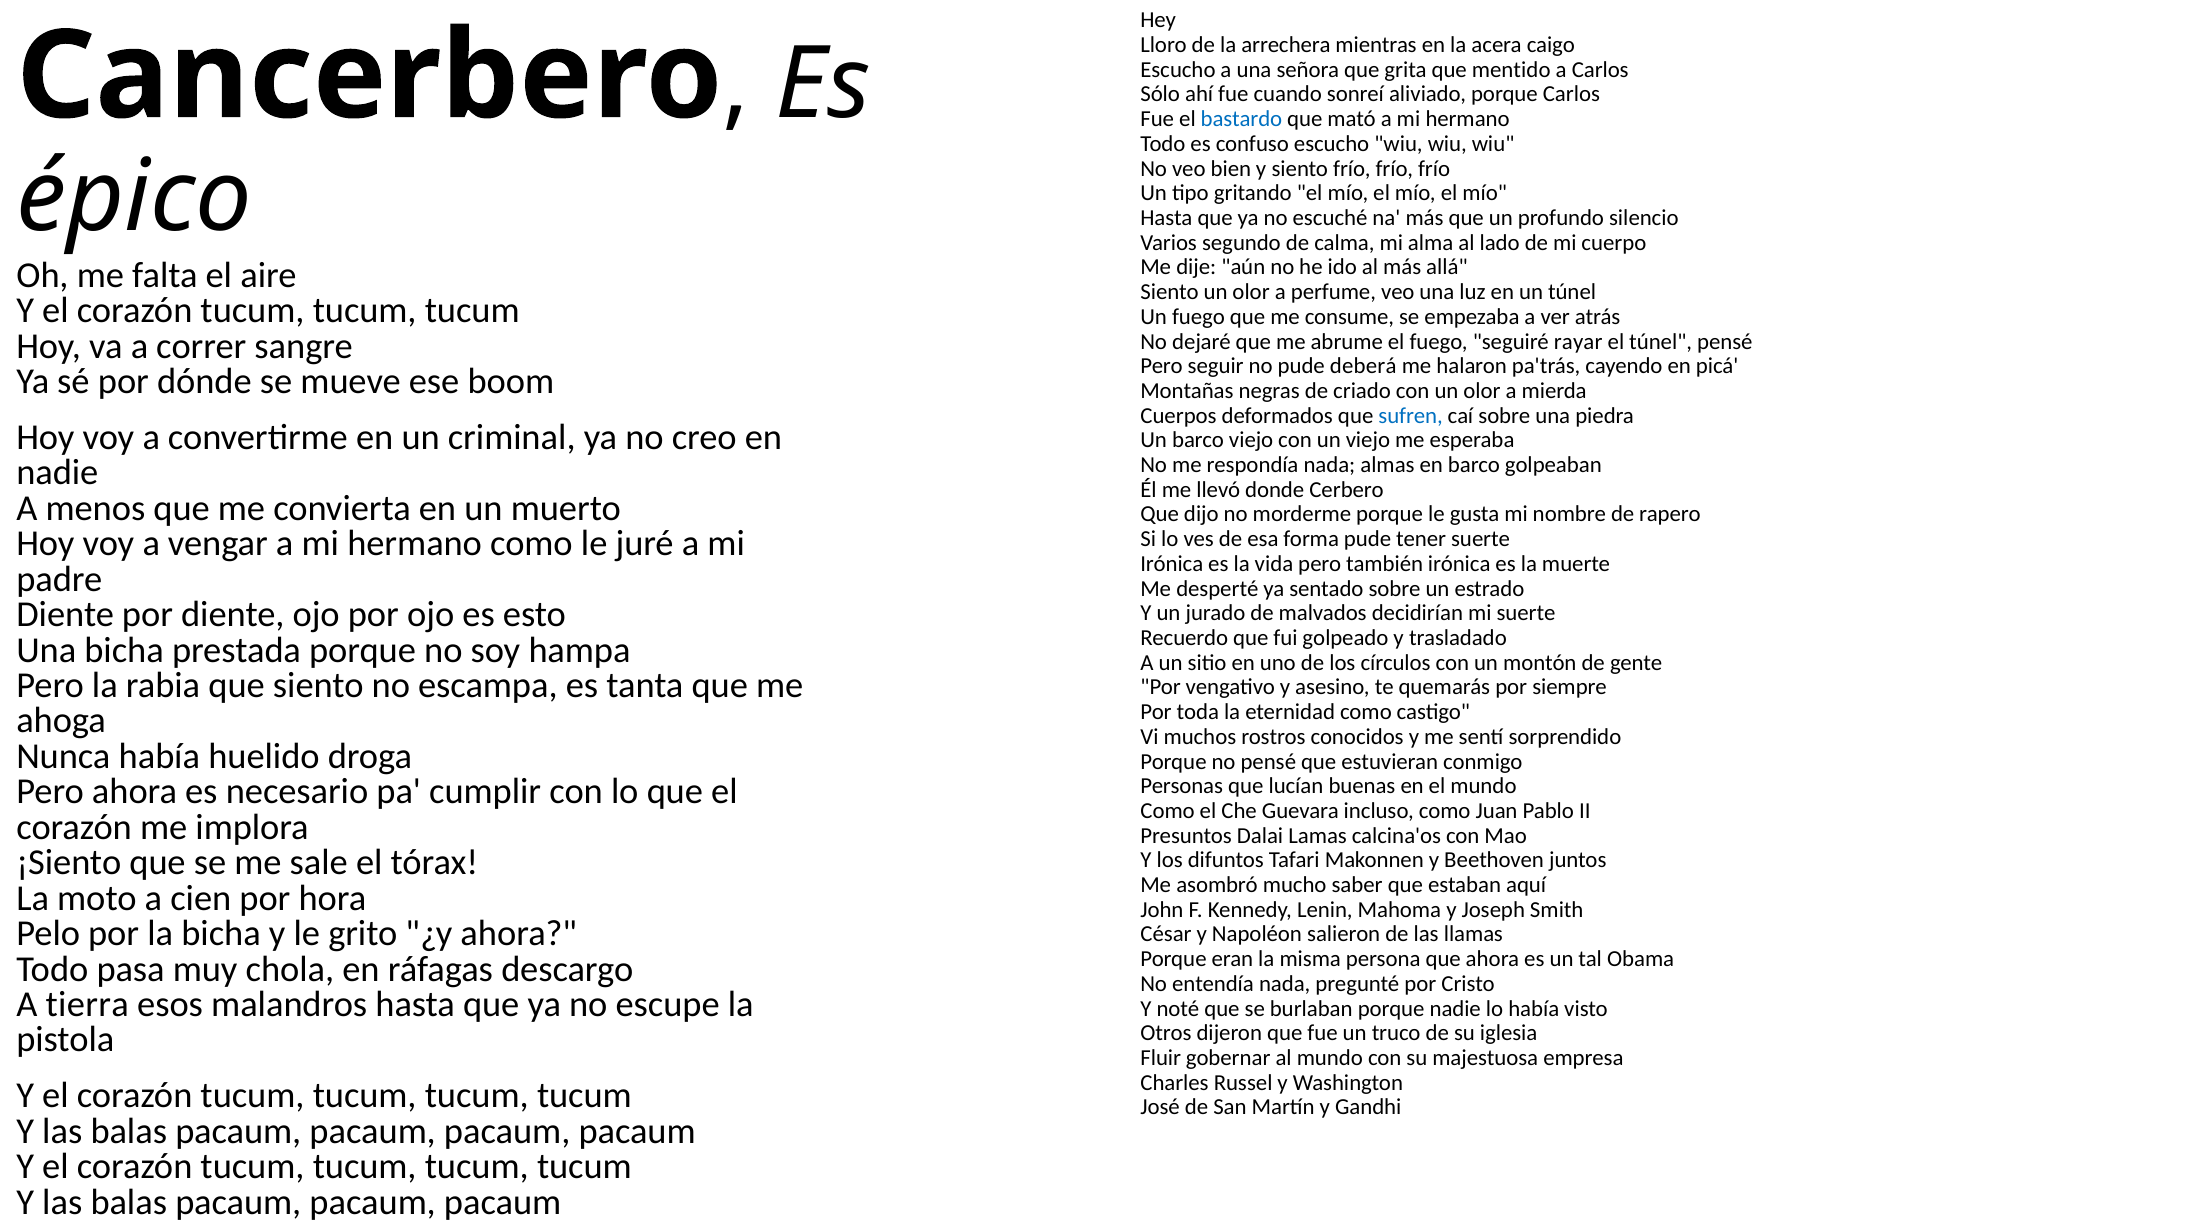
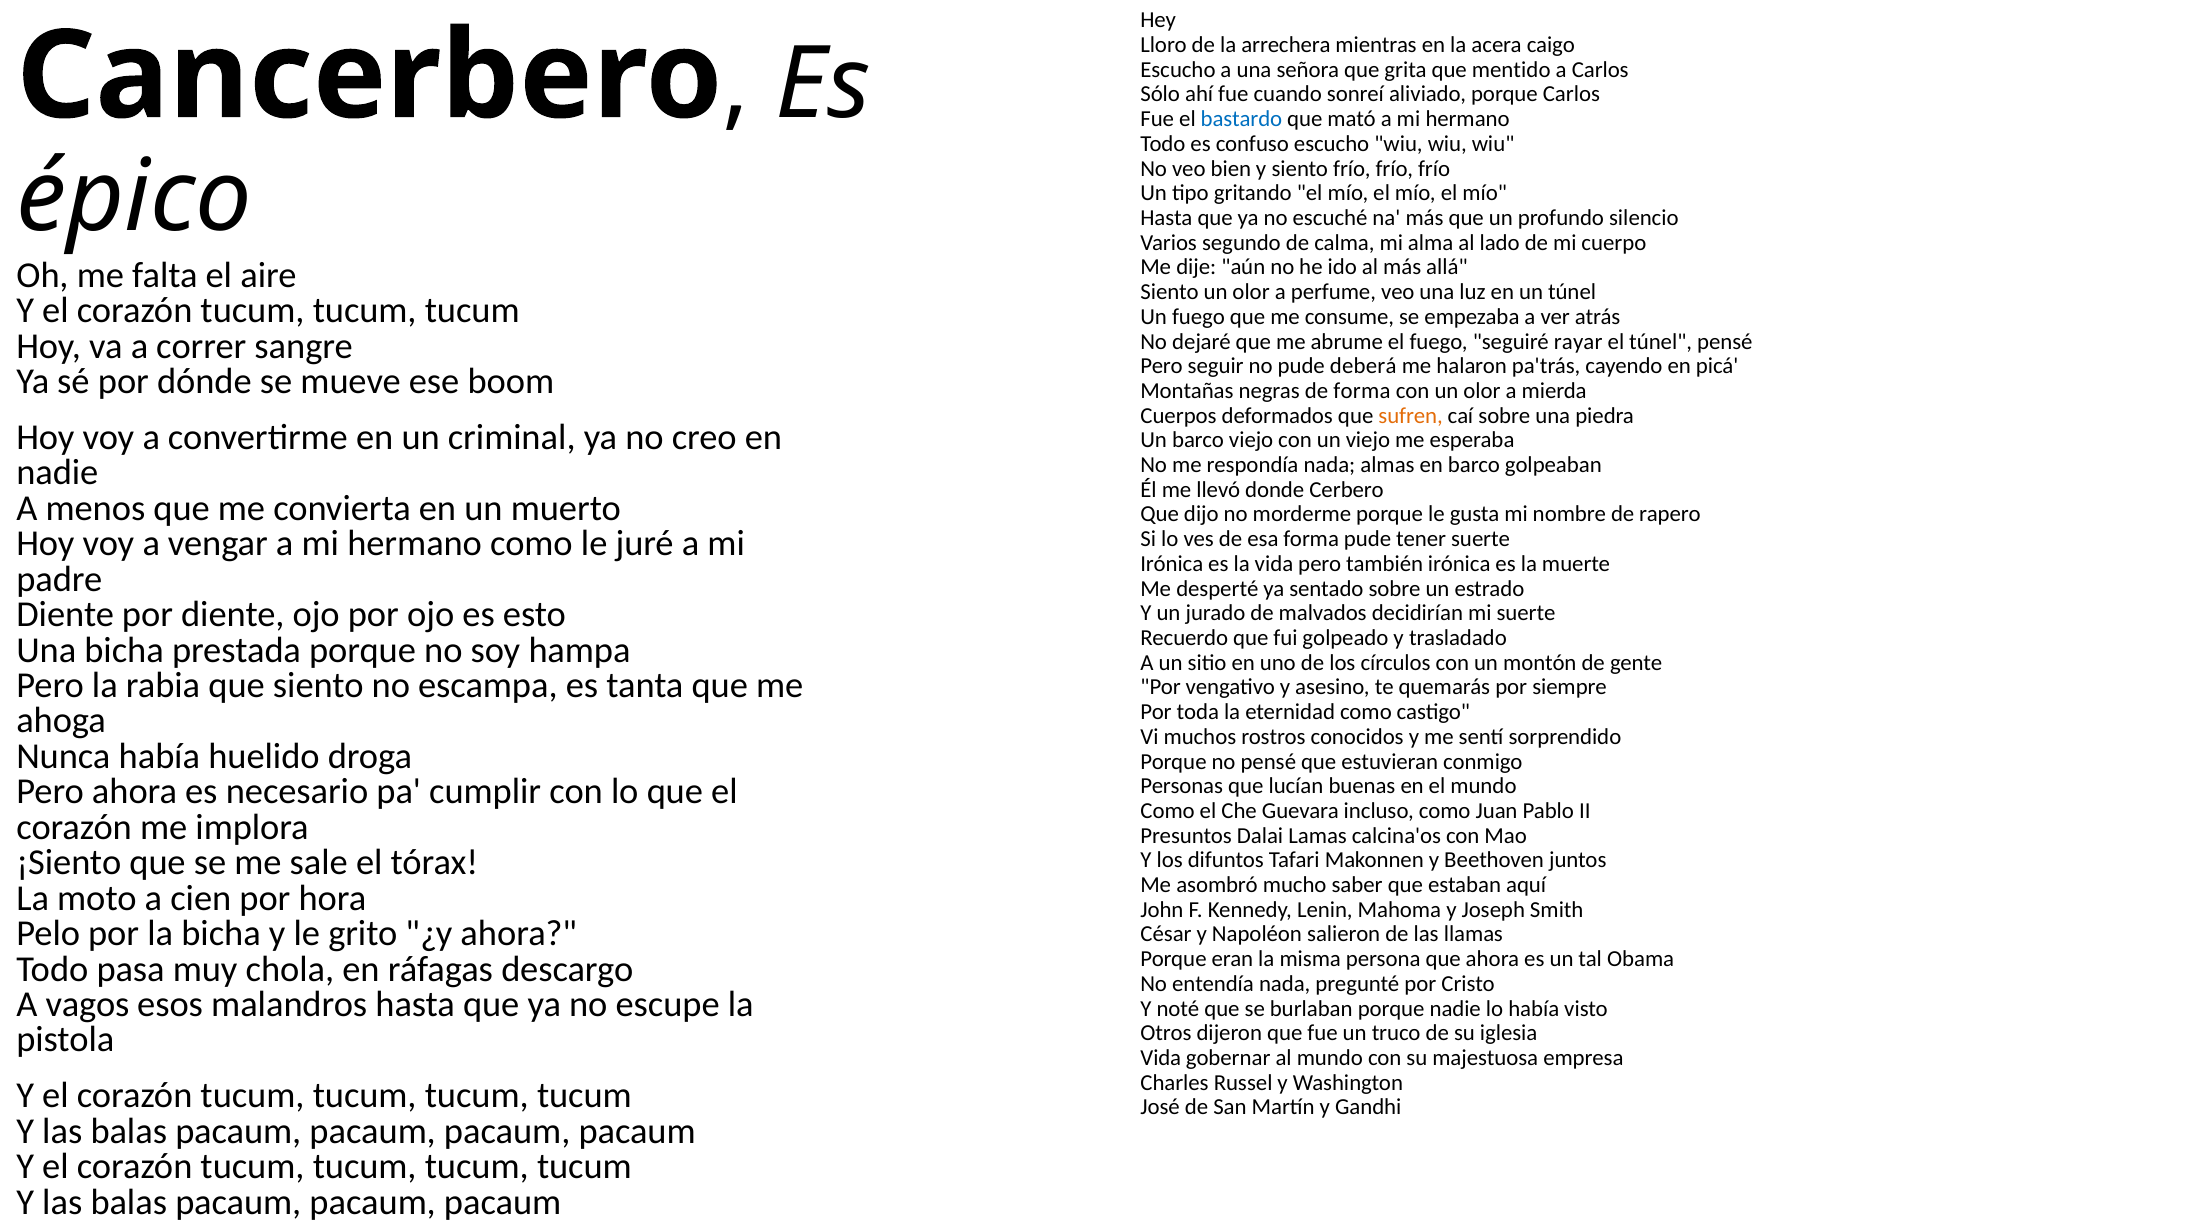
de criado: criado -> forma
sufren colour: blue -> orange
tierra: tierra -> vagos
Fluir at (1161, 1058): Fluir -> Vida
